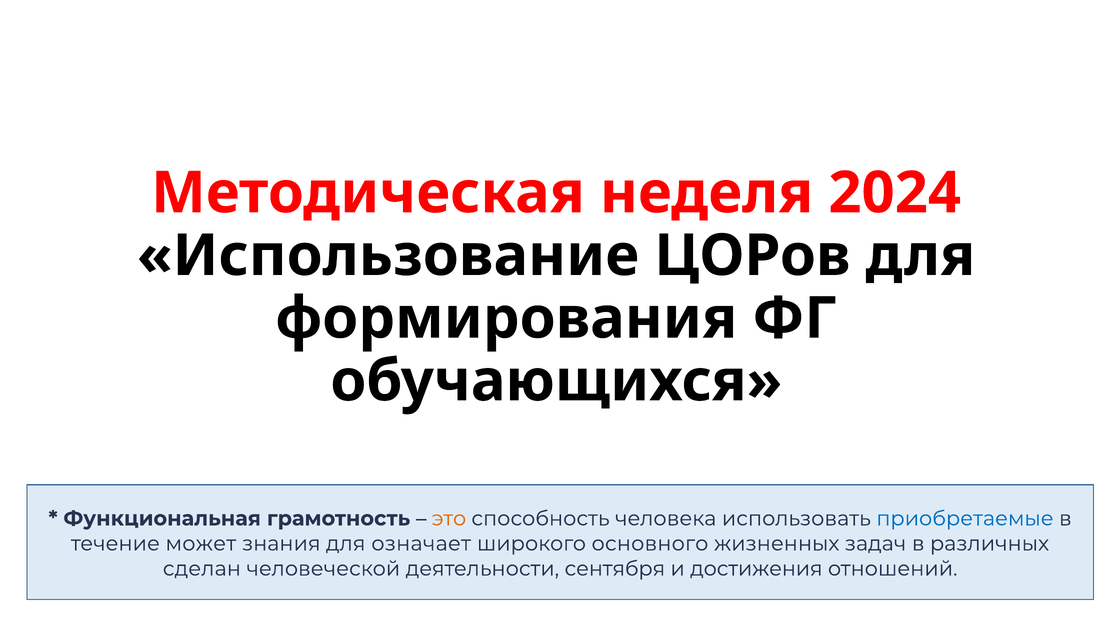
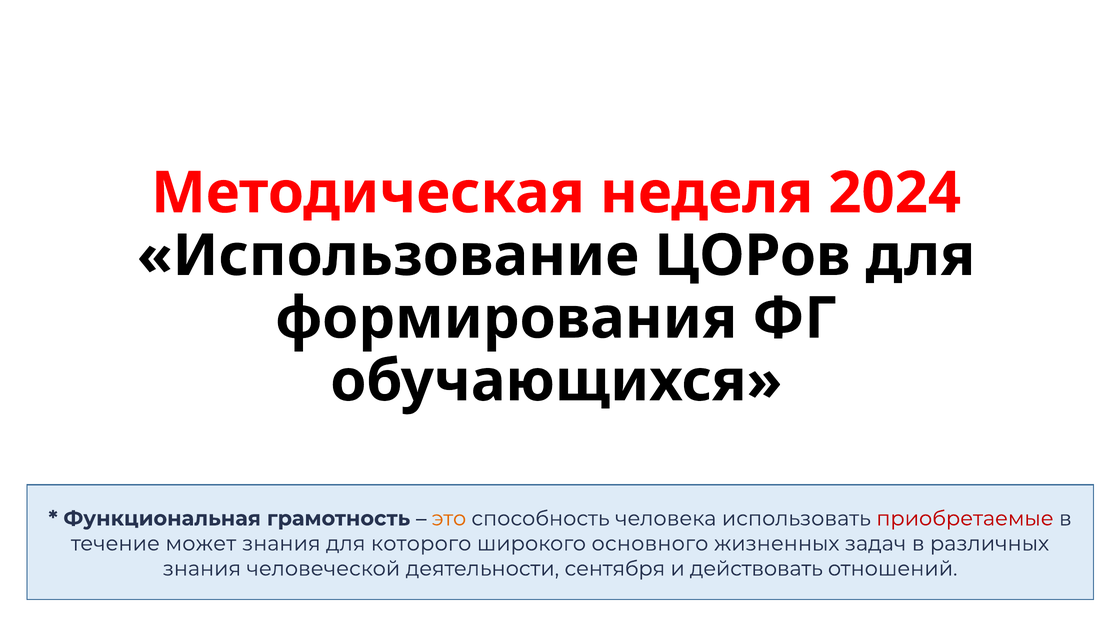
приобретаемые colour: blue -> red
означает: означает -> которого
сделан at (202, 568): сделан -> знания
достижения: достижения -> действовать
